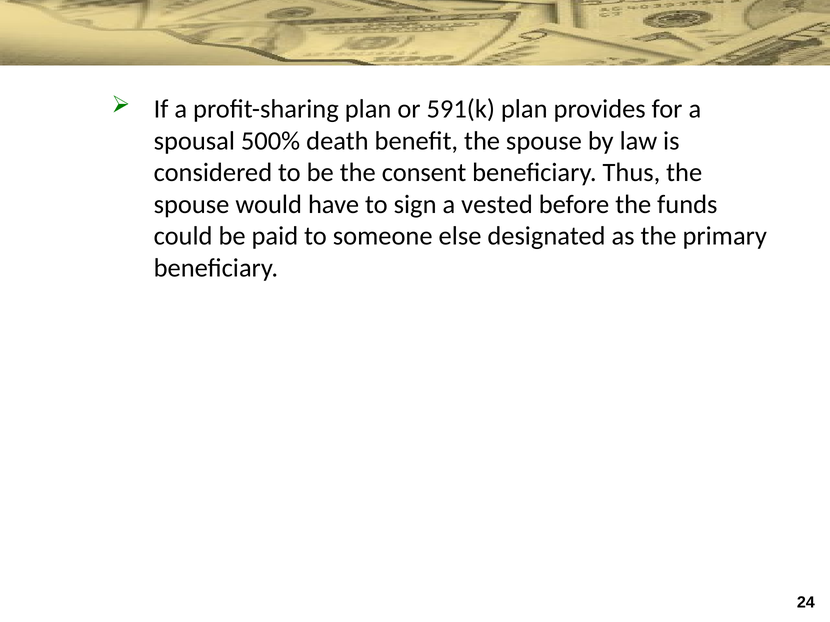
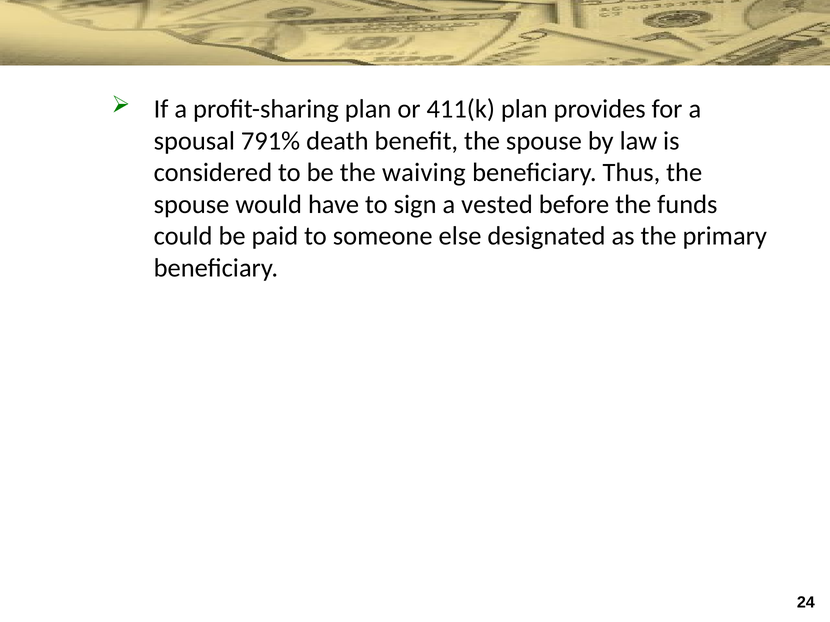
591(k: 591(k -> 411(k
500%: 500% -> 791%
consent: consent -> waiving
